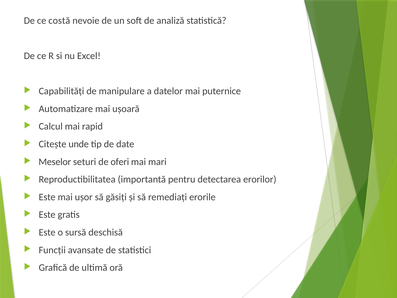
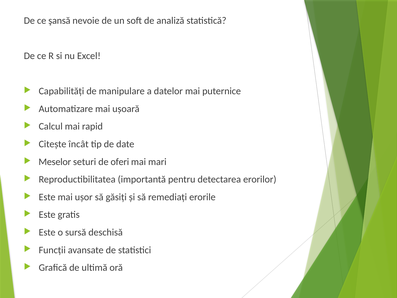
costă: costă -> şansă
unde: unde -> încât
